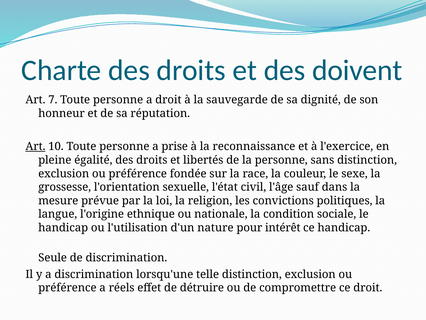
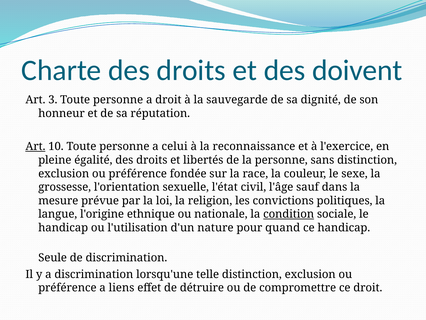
7: 7 -> 3
prise: prise -> celui
condition underline: none -> present
intérêt: intérêt -> quand
réels: réels -> liens
